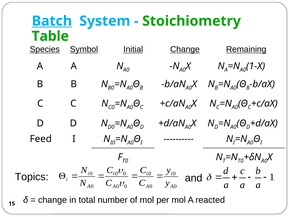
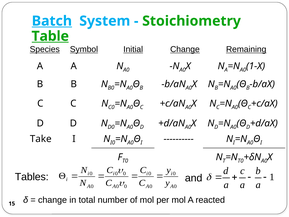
Table underline: none -> present
Feed: Feed -> Take
Topics: Topics -> Tables
